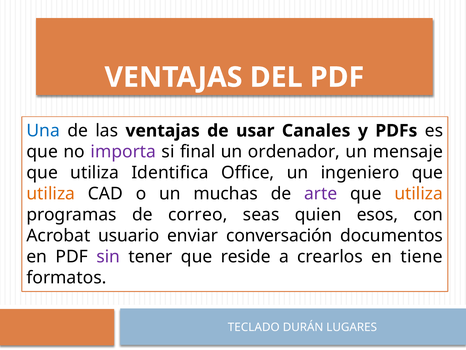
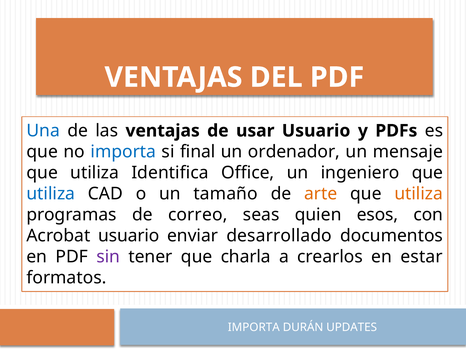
usar Canales: Canales -> Usuario
importa at (123, 152) colour: purple -> blue
utiliza at (51, 194) colour: orange -> blue
muchas: muchas -> tamaño
arte colour: purple -> orange
conversación: conversación -> desarrollado
reside: reside -> charla
tiene: tiene -> estar
TECLADO at (254, 327): TECLADO -> IMPORTA
LUGARES: LUGARES -> UPDATES
